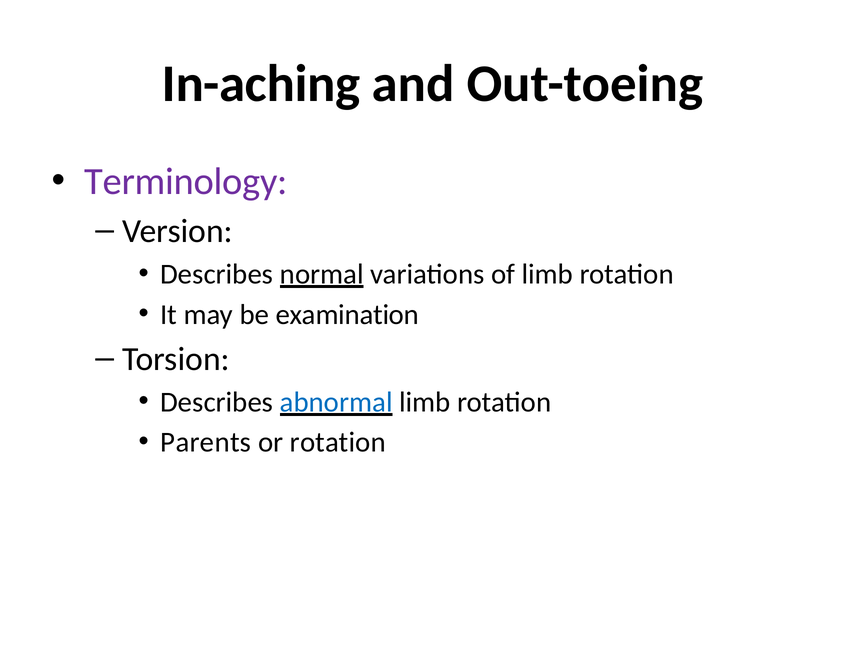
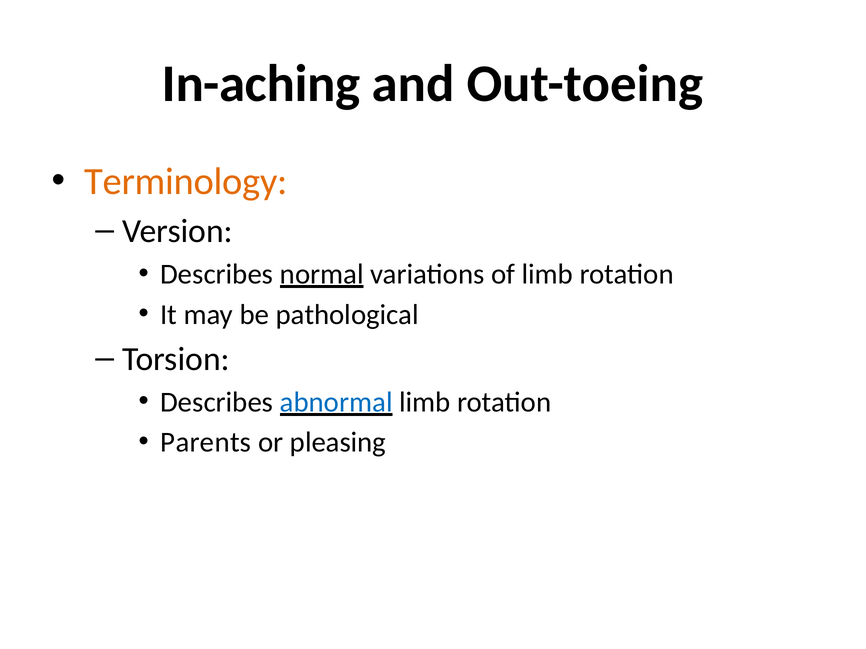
Terminology colour: purple -> orange
examination: examination -> pathological
or rotation: rotation -> pleasing
